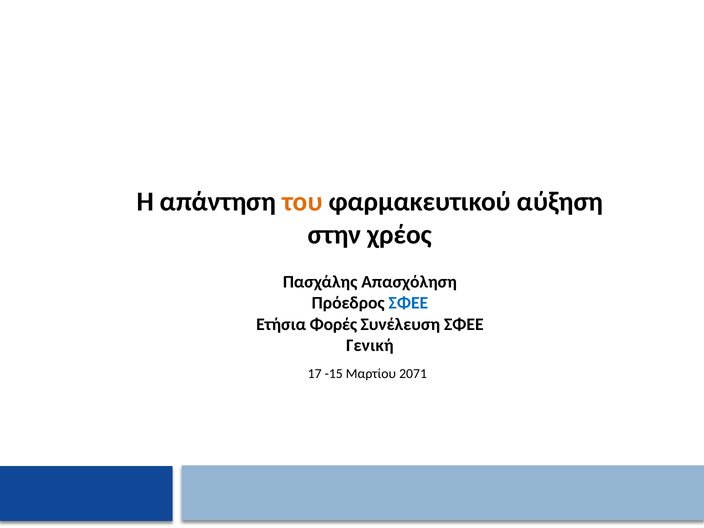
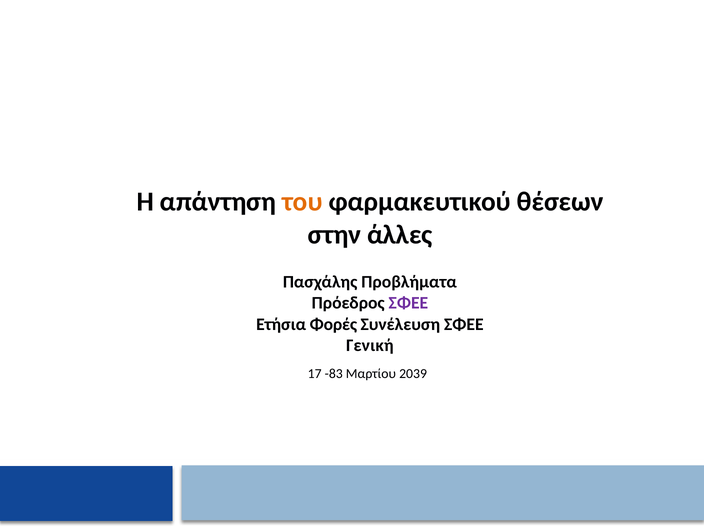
αύξηση: αύξηση -> θέσεων
χρέος: χρέος -> άλλες
Απασχόληση: Απασχόληση -> Προβλήματα
ΣΦΕΕ at (408, 303) colour: blue -> purple
-15: -15 -> -83
2071: 2071 -> 2039
